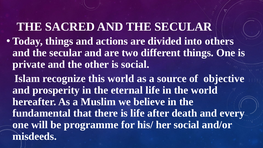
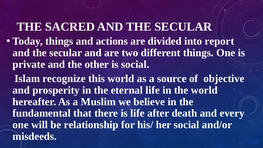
others: others -> report
programme: programme -> relationship
